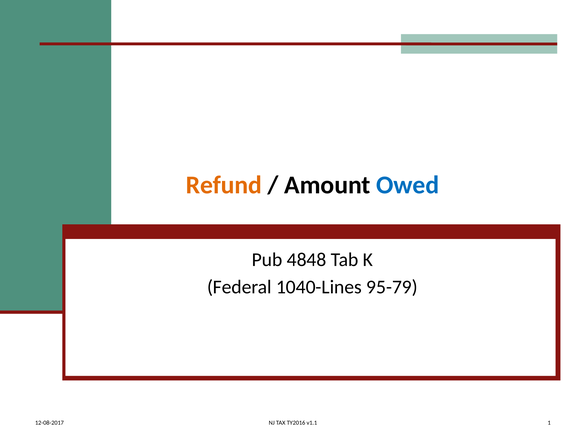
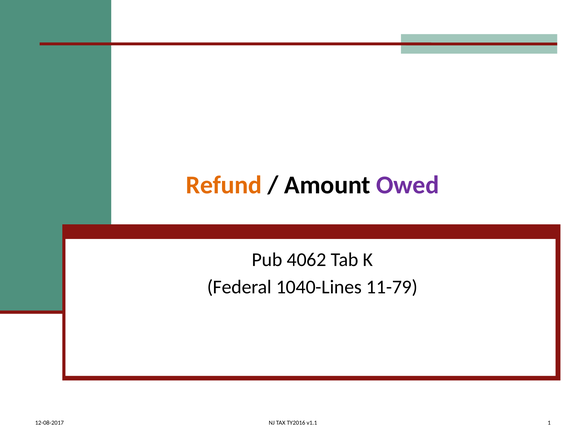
Owed colour: blue -> purple
4848: 4848 -> 4062
95-79: 95-79 -> 11-79
